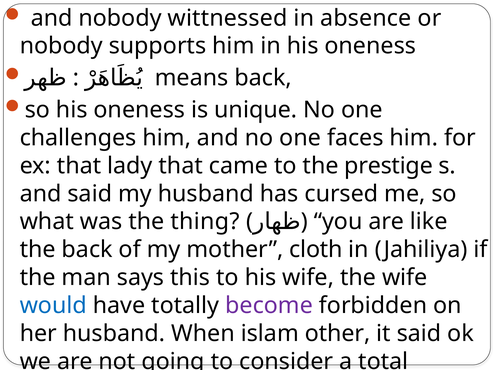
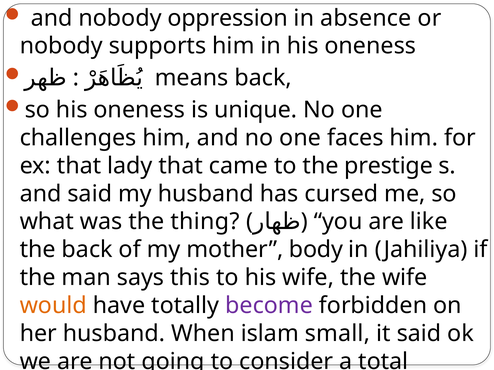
wittnessed: wittnessed -> oppression
cloth: cloth -> body
would colour: blue -> orange
other: other -> small
